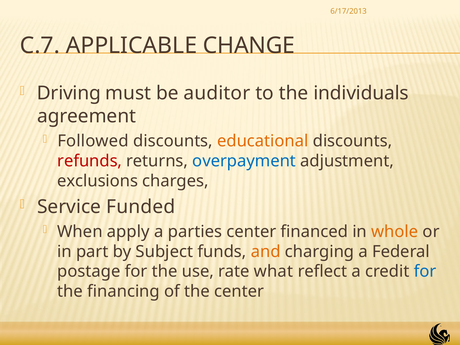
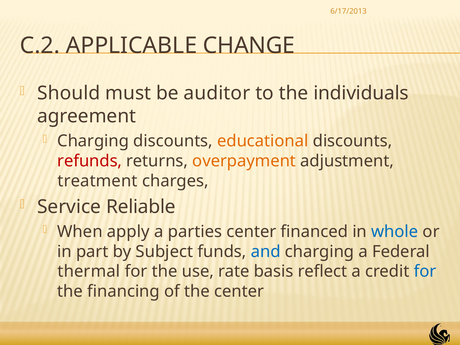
C.7: C.7 -> C.2
Driving: Driving -> Should
Followed at (93, 141): Followed -> Charging
overpayment colour: blue -> orange
exclusions: exclusions -> treatment
Funded: Funded -> Reliable
whole colour: orange -> blue
and colour: orange -> blue
postage: postage -> thermal
what: what -> basis
